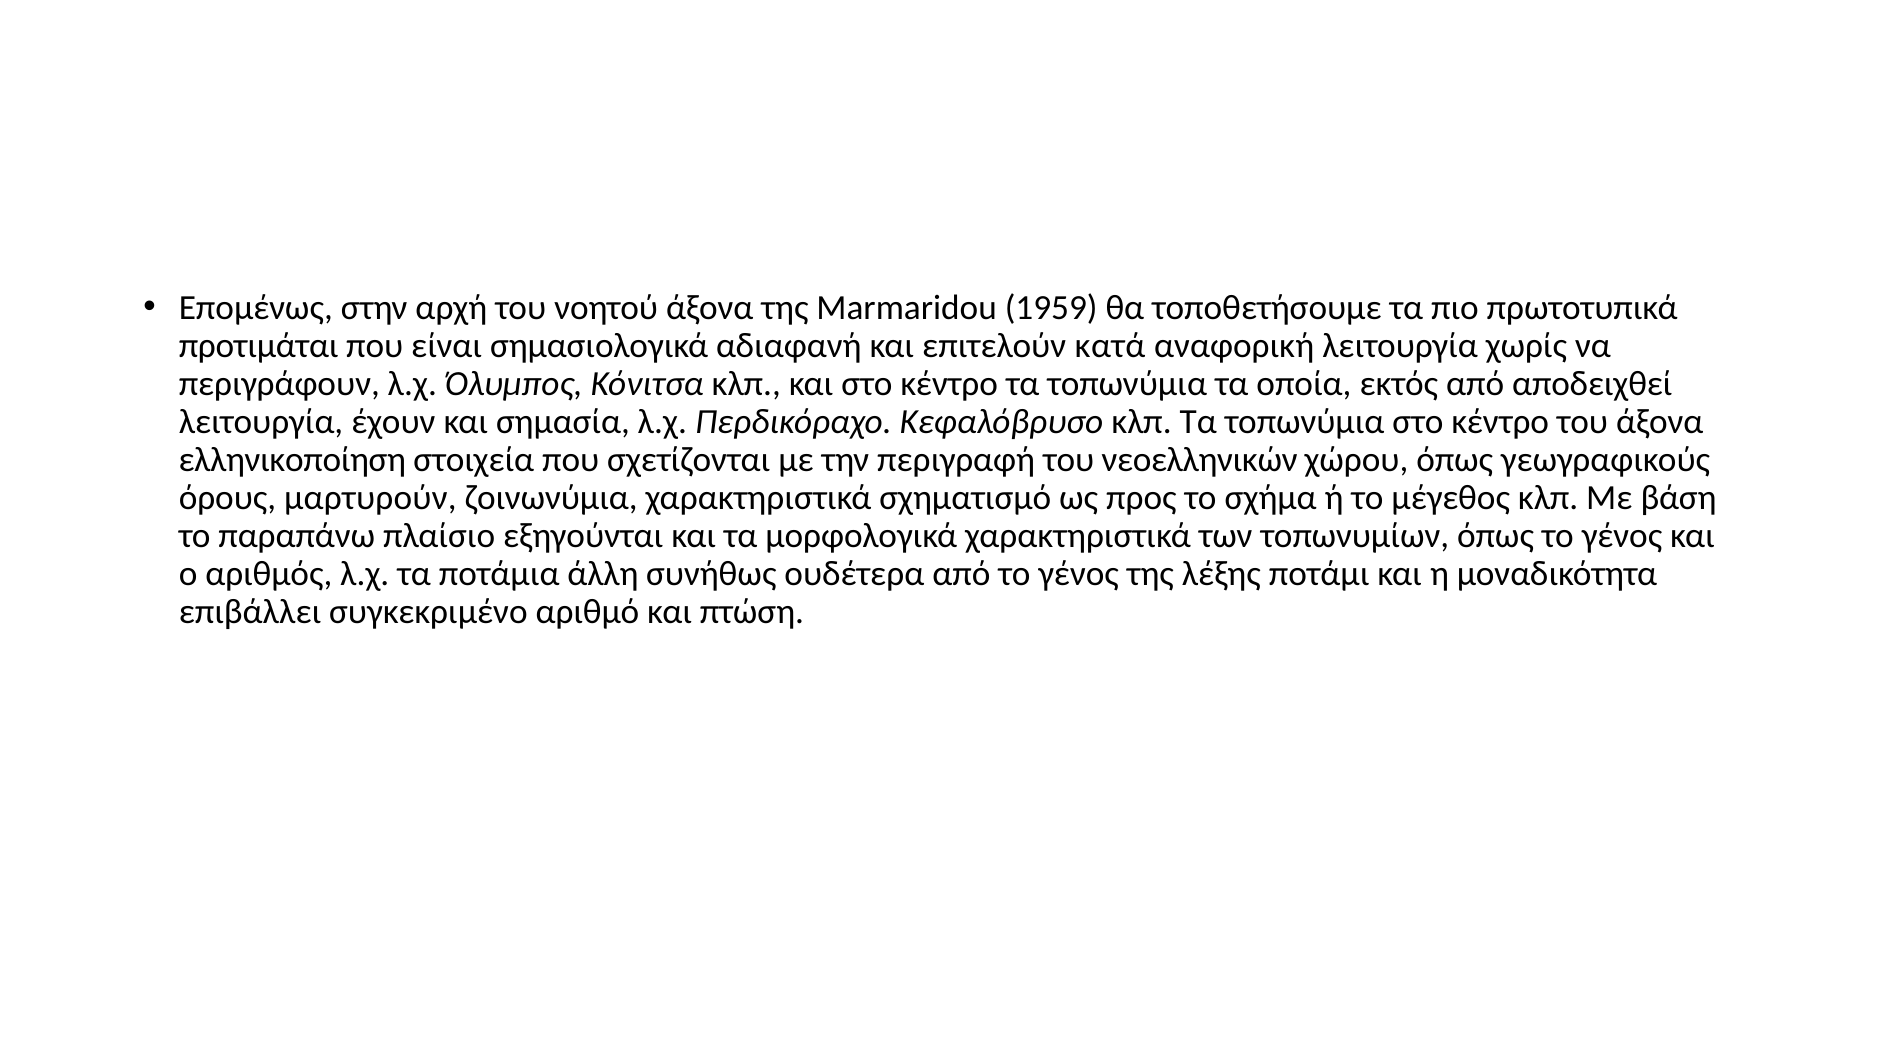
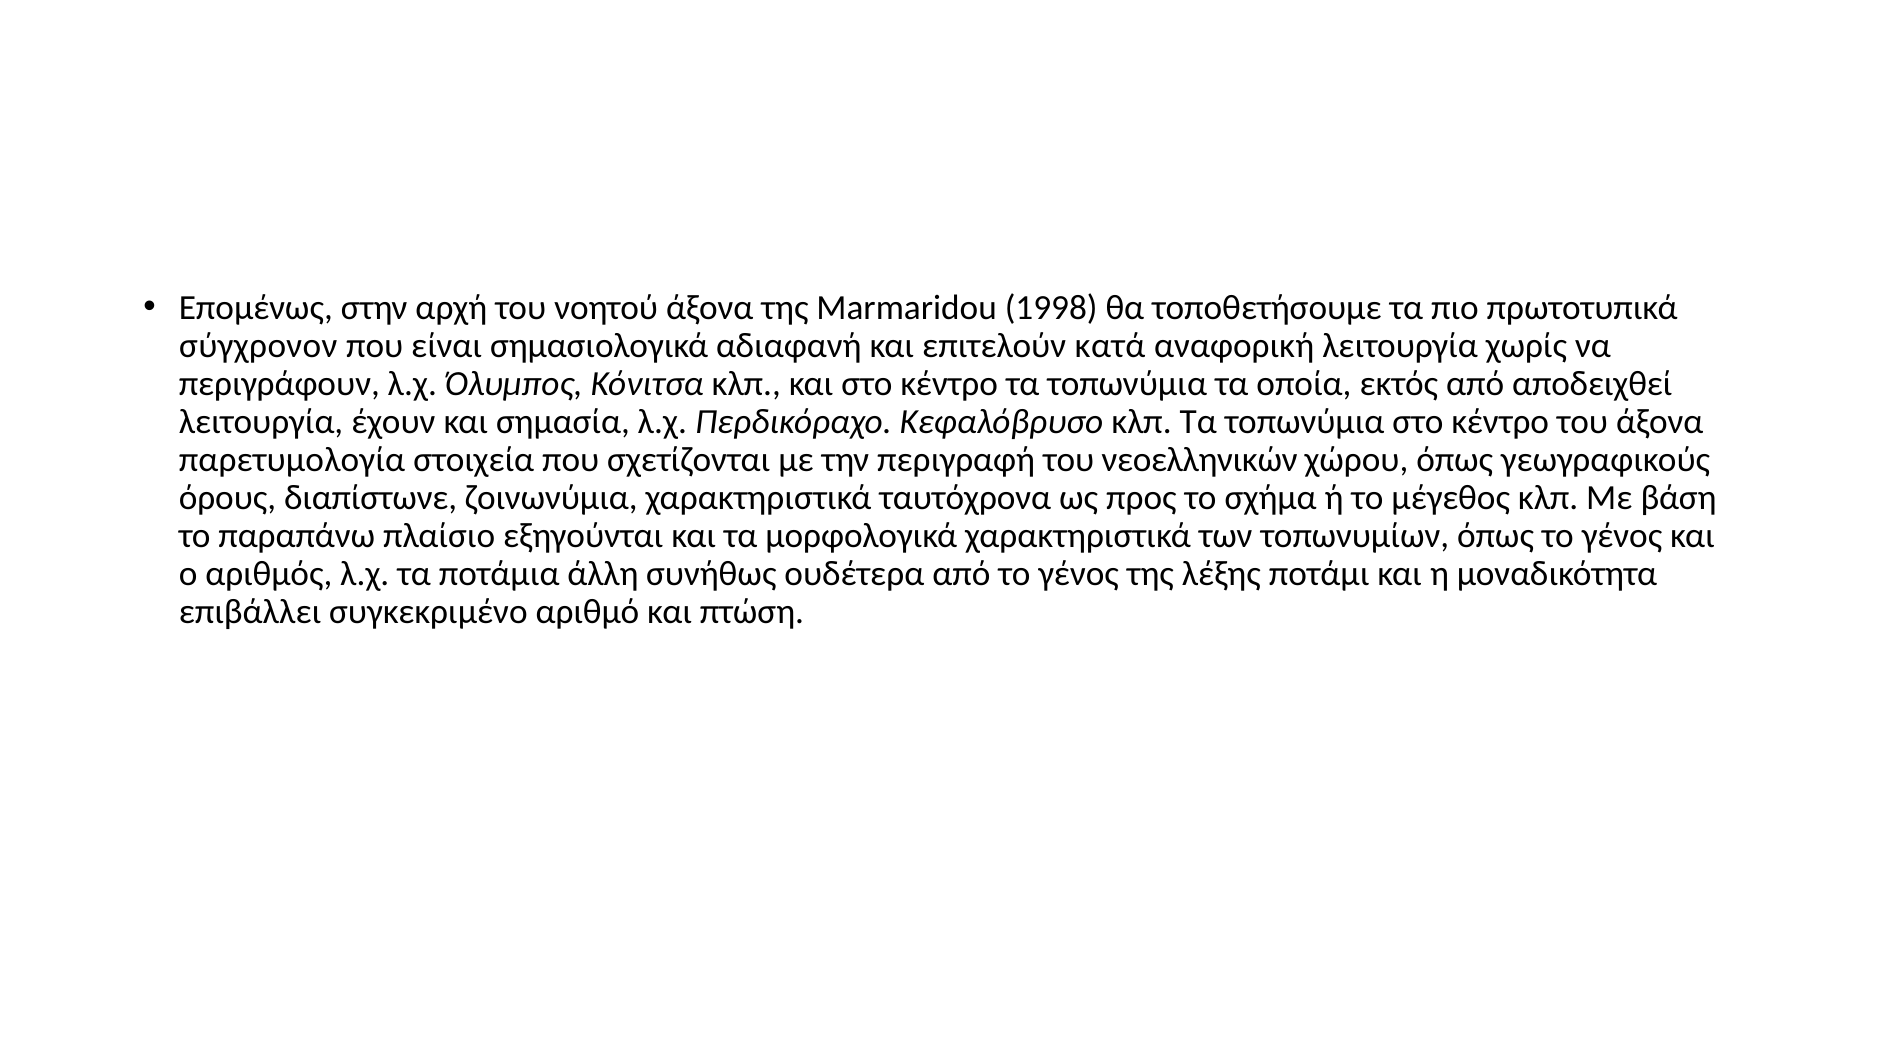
1959: 1959 -> 1998
προτιμάται: προτιμάται -> σύγχρονον
ελληνικοποίηση: ελληνικοποίηση -> παρετυμολογία
μαρτυρούν: μαρτυρούν -> διαπίστωνε
σχηματισμό: σχηματισμό -> ταυτόχρονα
